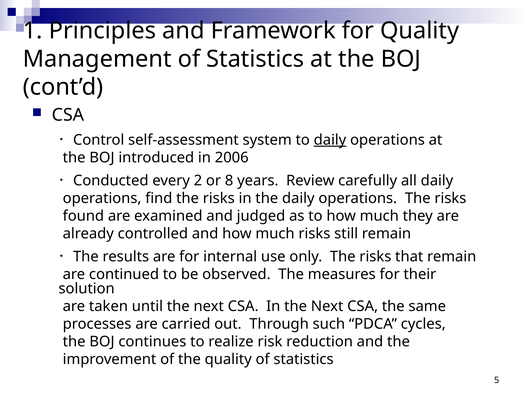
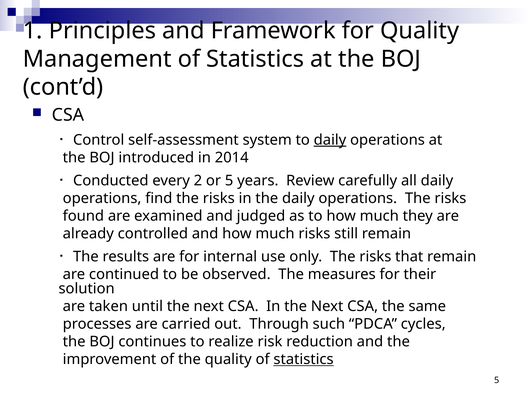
2006: 2006 -> 2014
or 8: 8 -> 5
statistics at (304, 360) underline: none -> present
